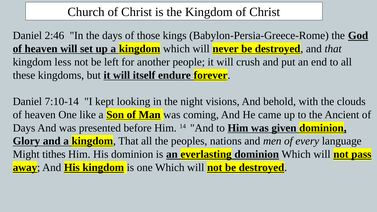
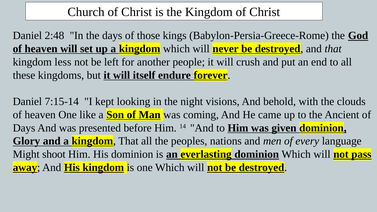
2:46: 2:46 -> 2:48
7:10-14: 7:10-14 -> 7:15-14
tithes: tithes -> shoot
